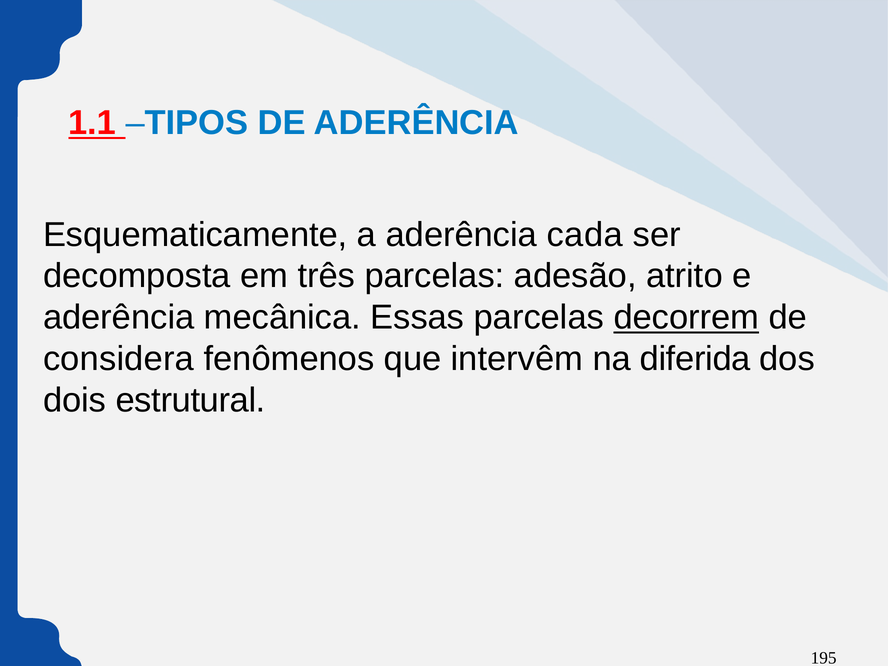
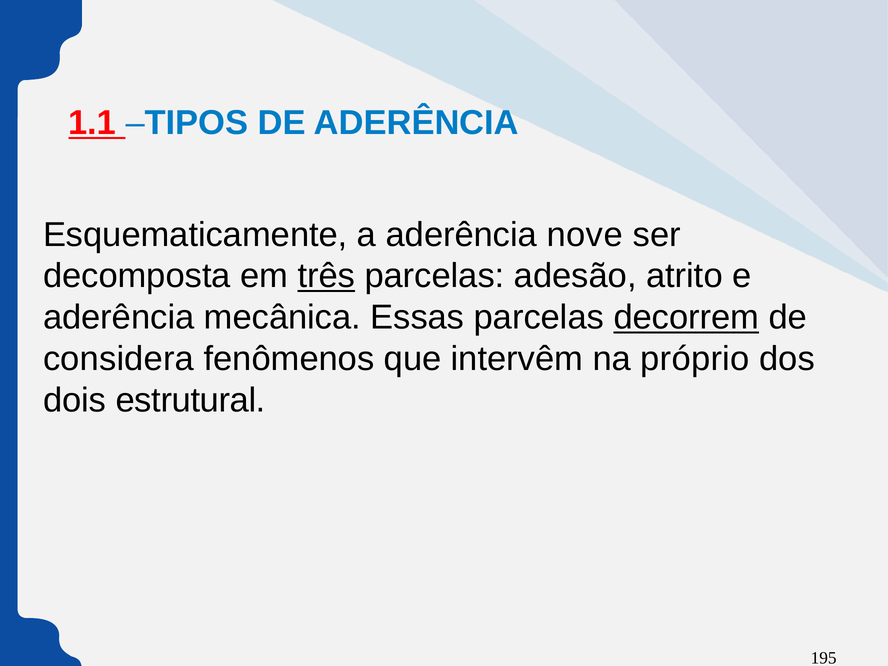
cada: cada -> nove
três underline: none -> present
diferida: diferida -> próprio
